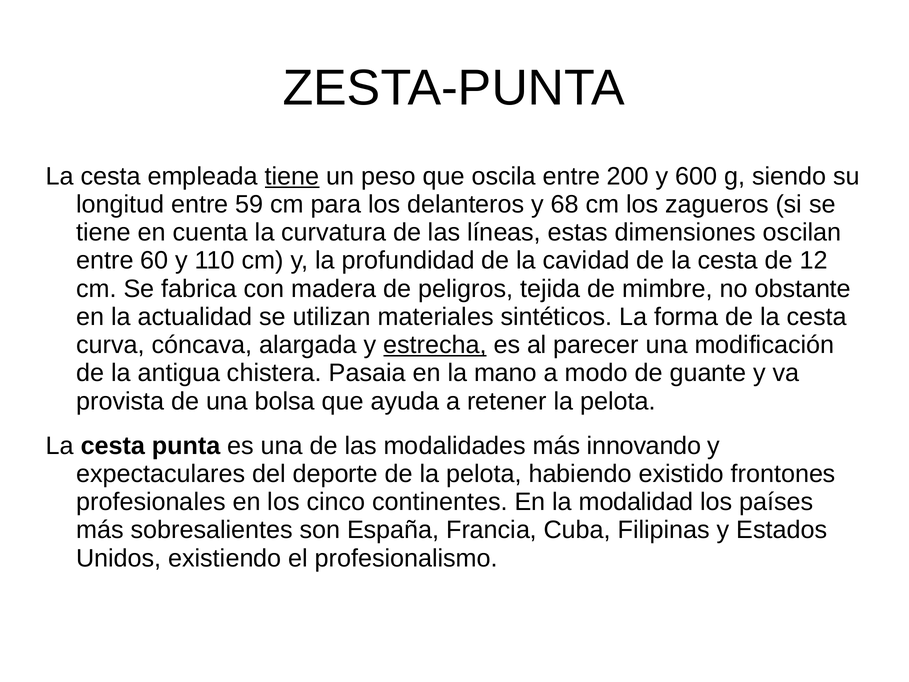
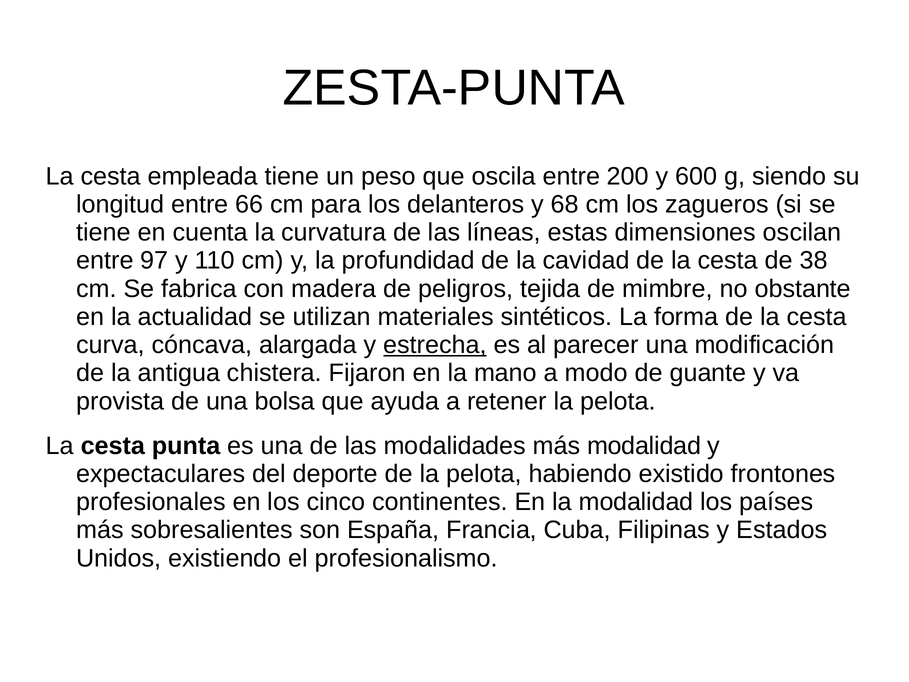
tiene at (292, 176) underline: present -> none
59: 59 -> 66
60: 60 -> 97
12: 12 -> 38
Pasaia: Pasaia -> Fijaron
más innovando: innovando -> modalidad
